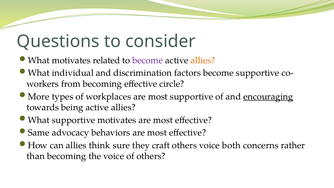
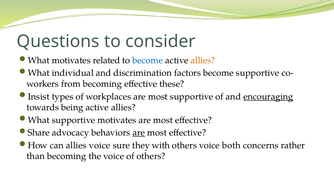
become at (148, 60) colour: purple -> blue
circle: circle -> these
More: More -> Insist
Same: Same -> Share
are at (139, 133) underline: none -> present
allies think: think -> voice
craft: craft -> with
